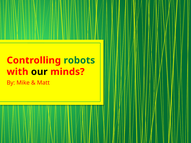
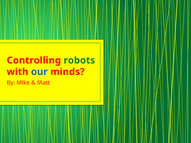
our colour: black -> blue
